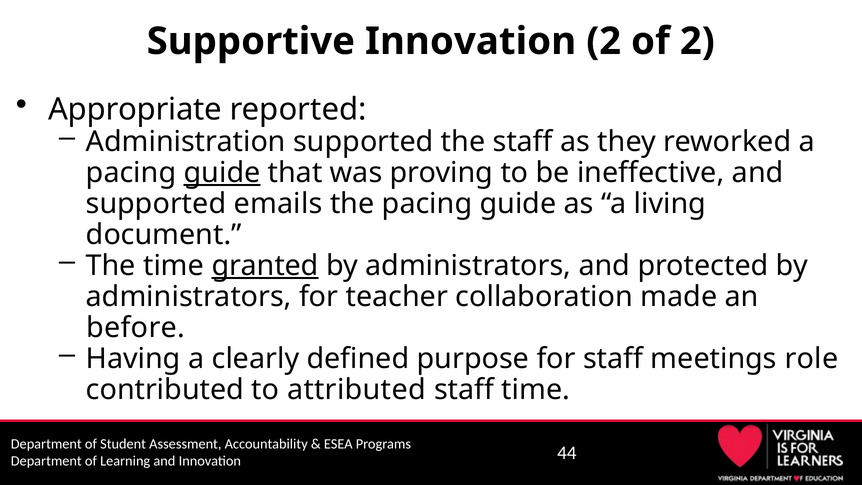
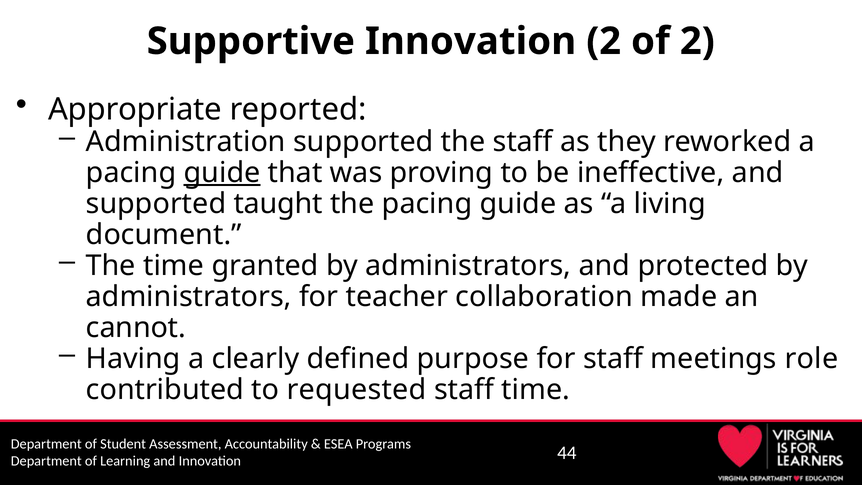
emails: emails -> taught
granted underline: present -> none
before: before -> cannot
attributed: attributed -> requested
